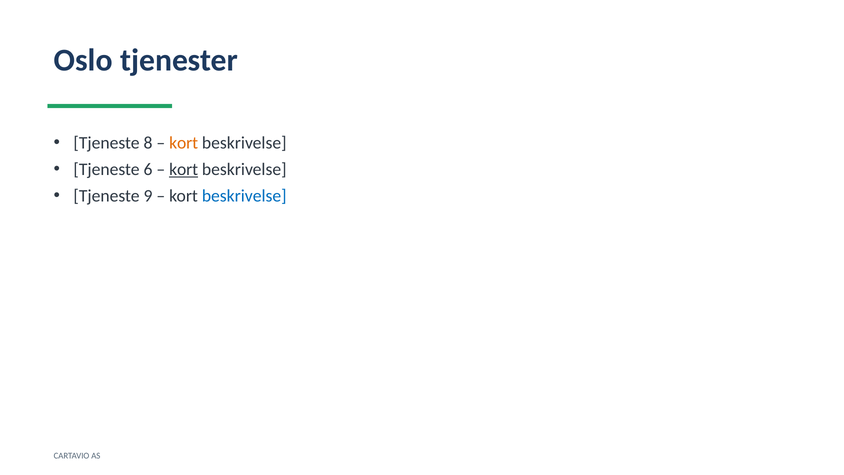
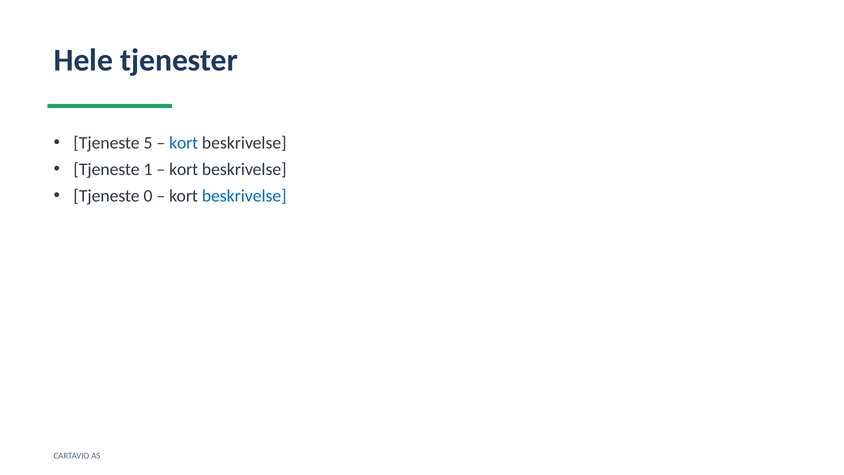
Oslo: Oslo -> Hele
8: 8 -> 5
kort at (184, 143) colour: orange -> blue
6: 6 -> 1
kort at (184, 169) underline: present -> none
9: 9 -> 0
